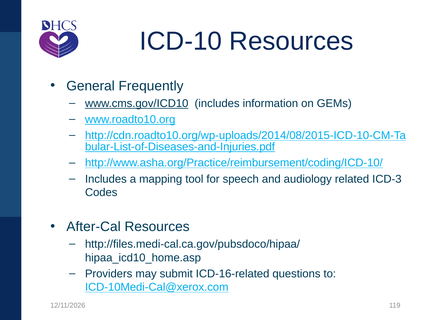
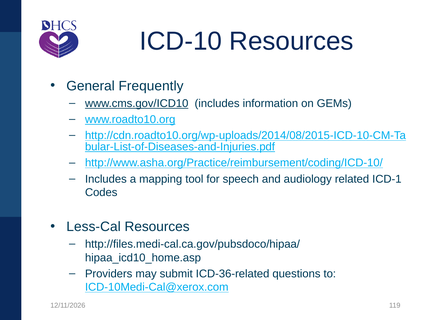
ICD-3: ICD-3 -> ICD-1
After-Cal: After-Cal -> Less-Cal
ICD-16-related: ICD-16-related -> ICD-36-related
